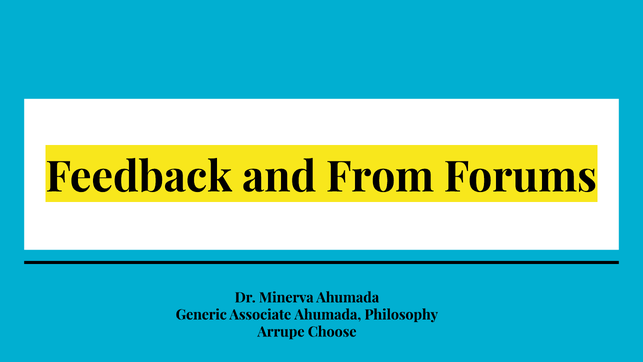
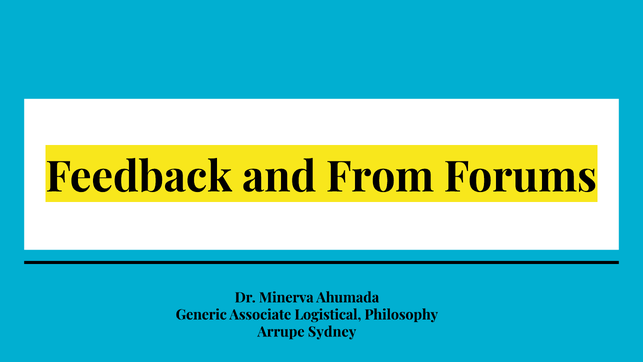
Associate Ahumada: Ahumada -> Logistical
Choose: Choose -> Sydney
